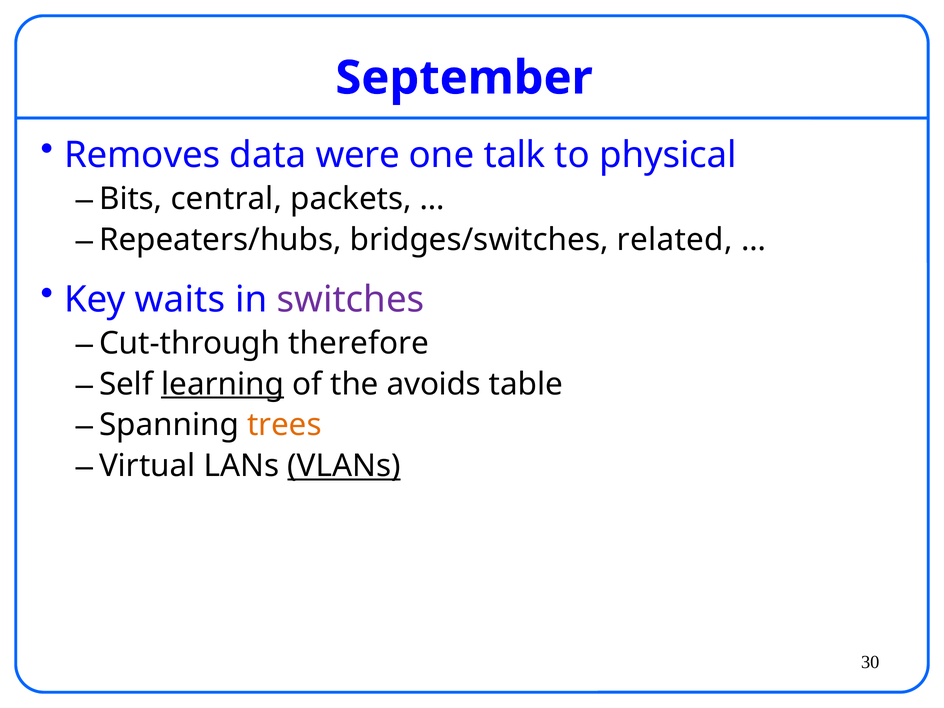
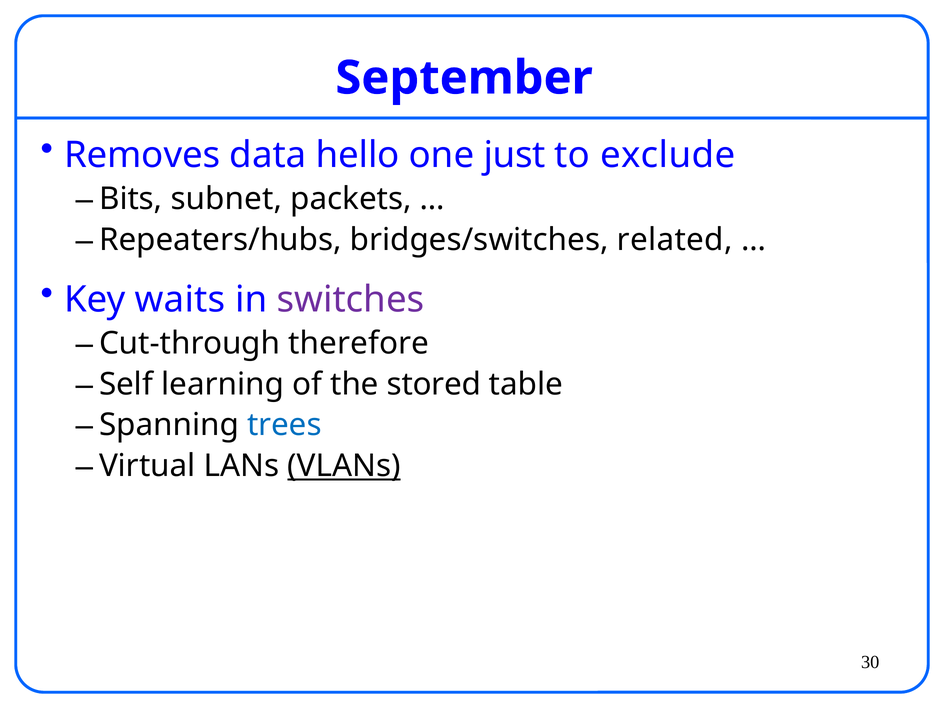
were: were -> hello
talk: talk -> just
physical: physical -> exclude
central: central -> subnet
learning underline: present -> none
avoids: avoids -> stored
trees colour: orange -> blue
